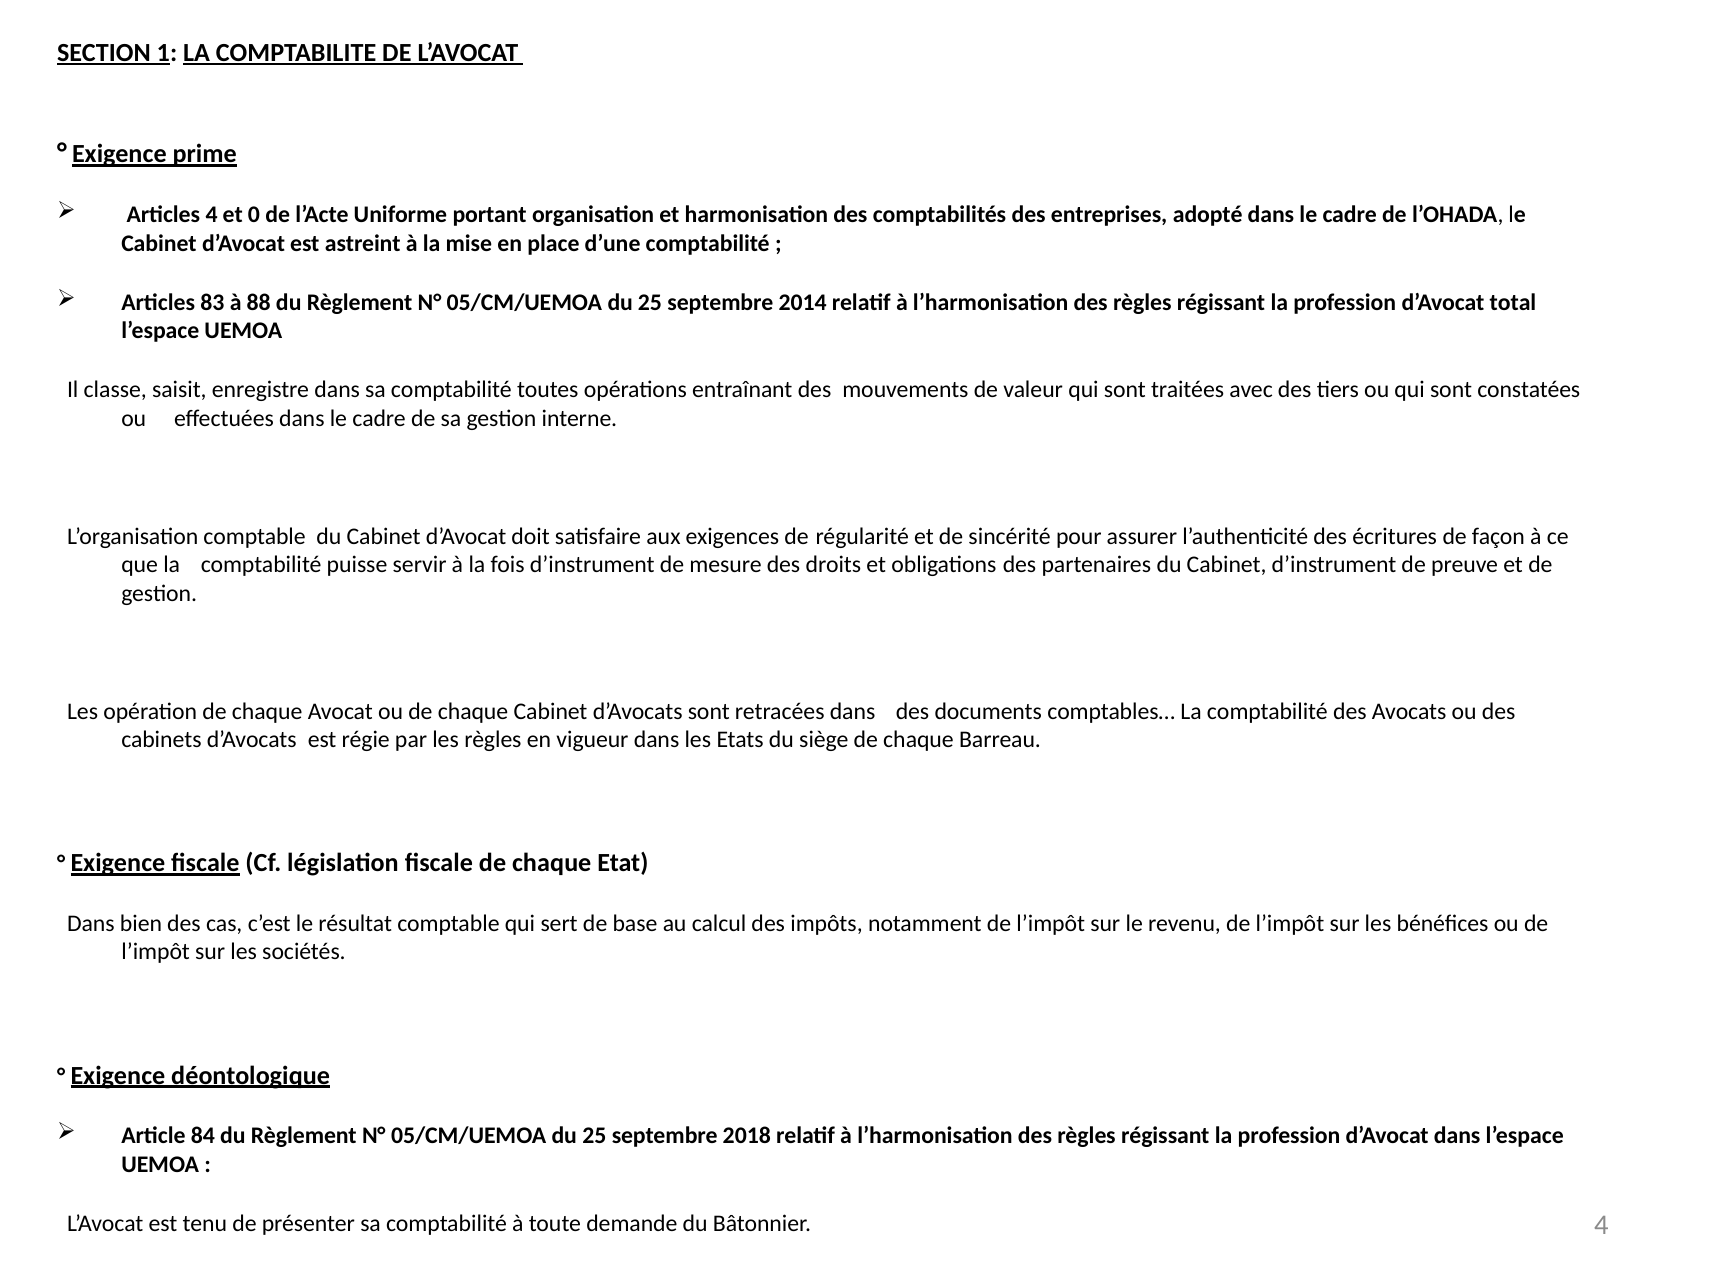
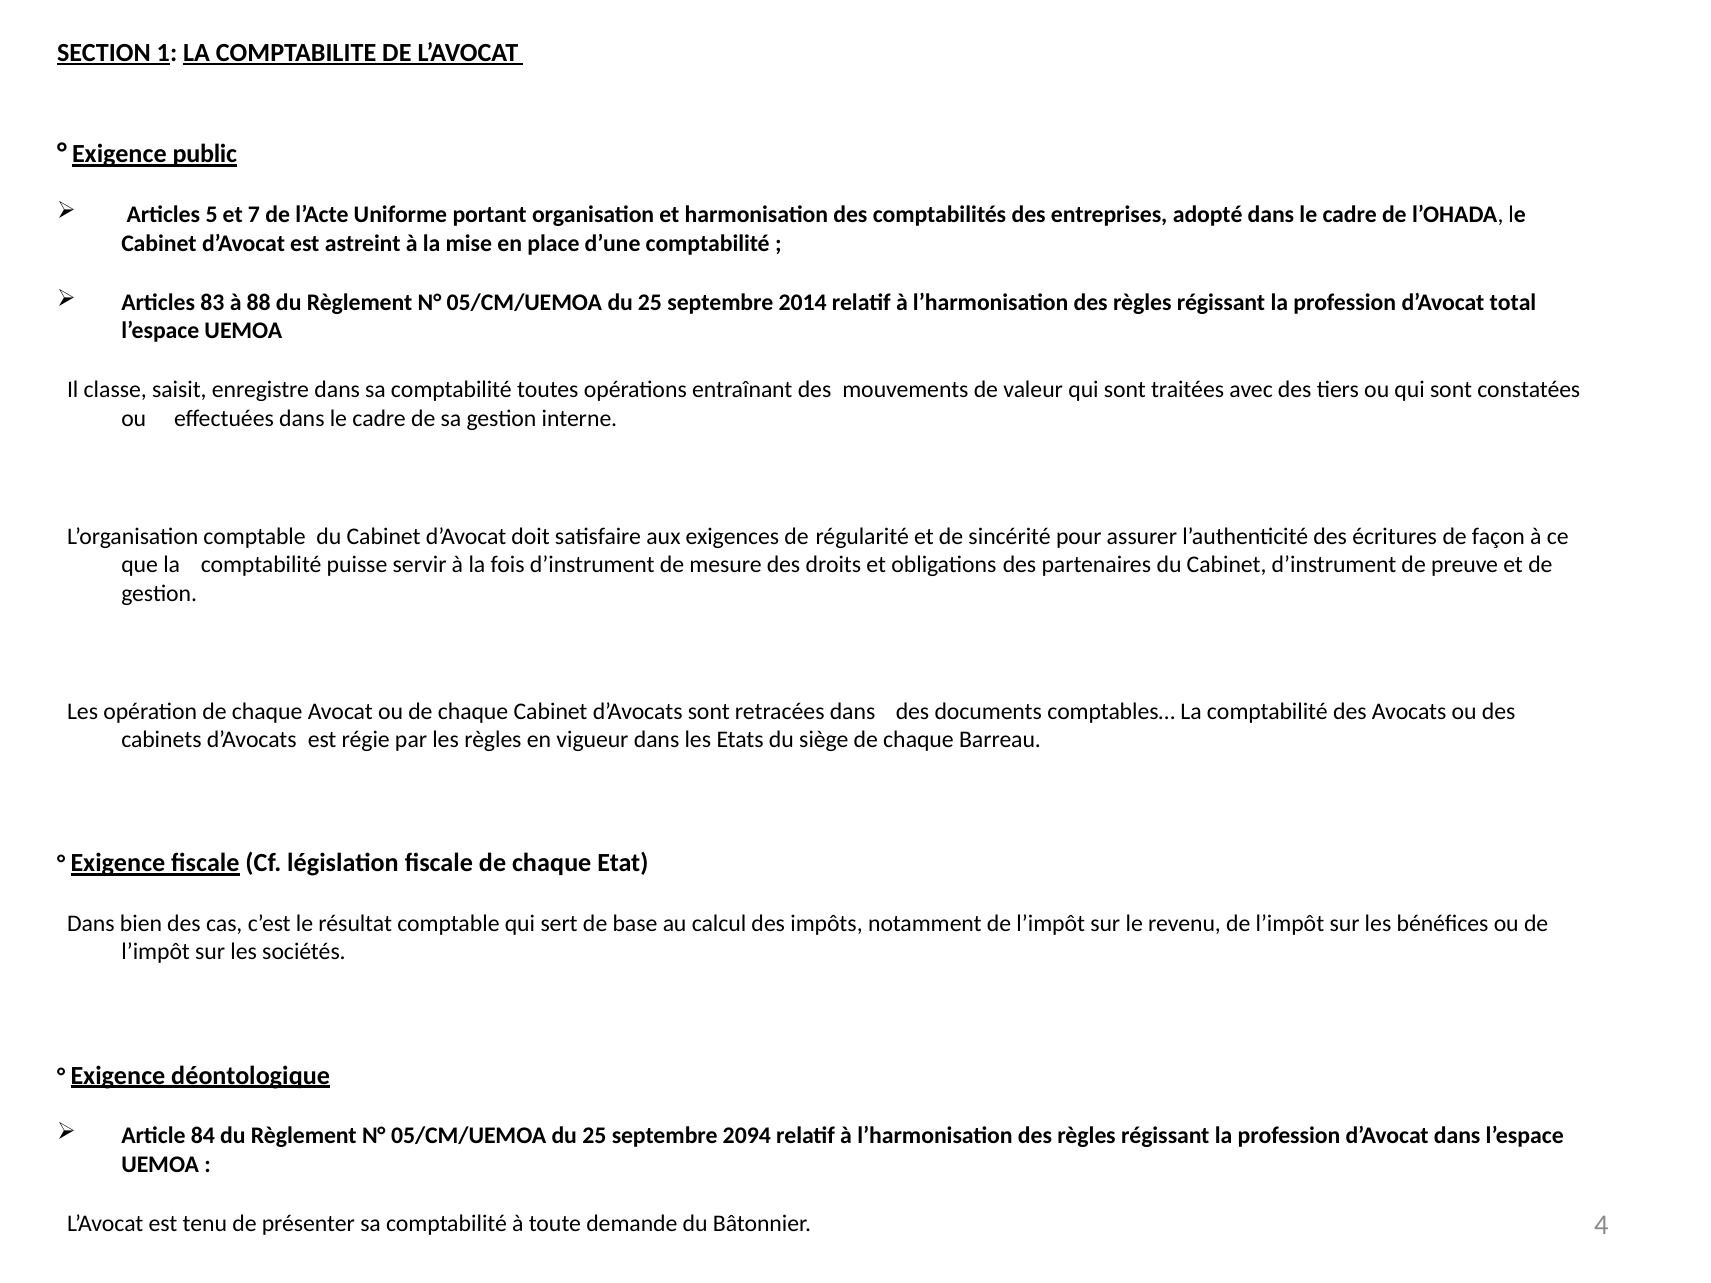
prime: prime -> public
Articles 4: 4 -> 5
0: 0 -> 7
2018: 2018 -> 2094
